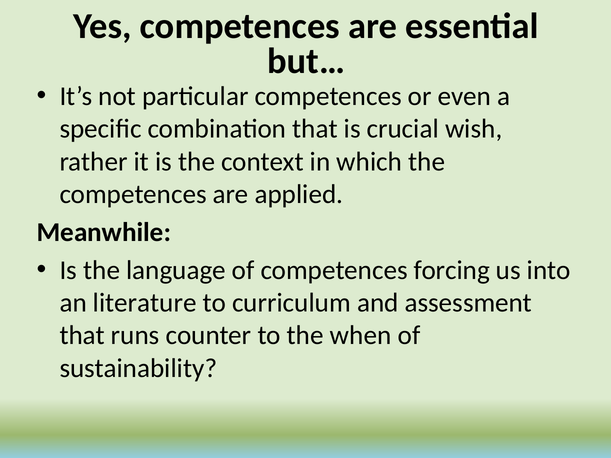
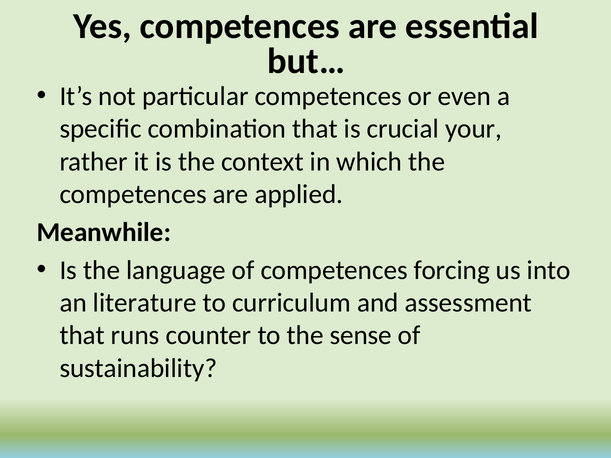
wish: wish -> your
when: when -> sense
